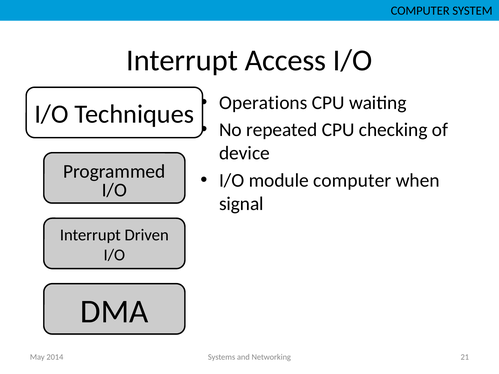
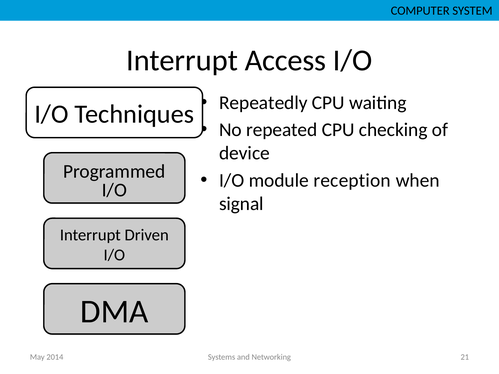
Operations: Operations -> Repeatedly
module computer: computer -> reception
